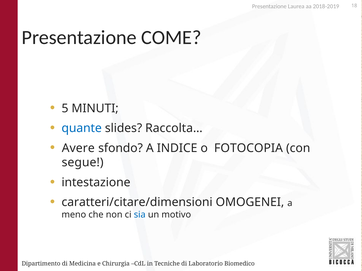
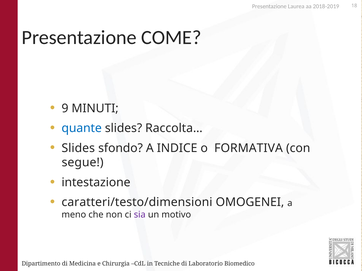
5: 5 -> 9
Avere at (78, 148): Avere -> Slides
FOTOCOPIA: FOTOCOPIA -> FORMATIVA
caratteri/citare/dimensioni: caratteri/citare/dimensioni -> caratteri/testo/dimensioni
sia colour: blue -> purple
